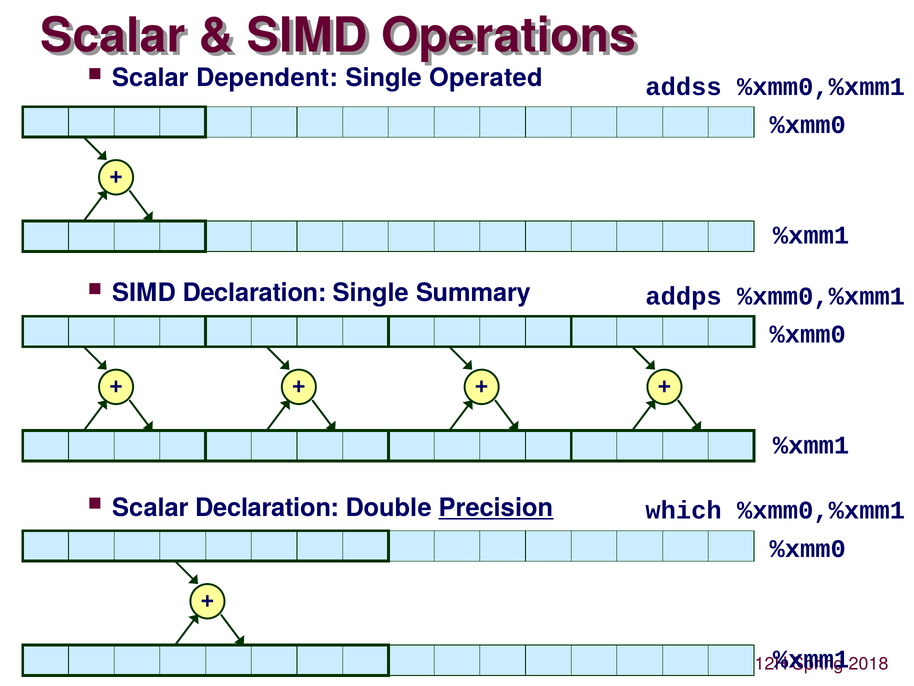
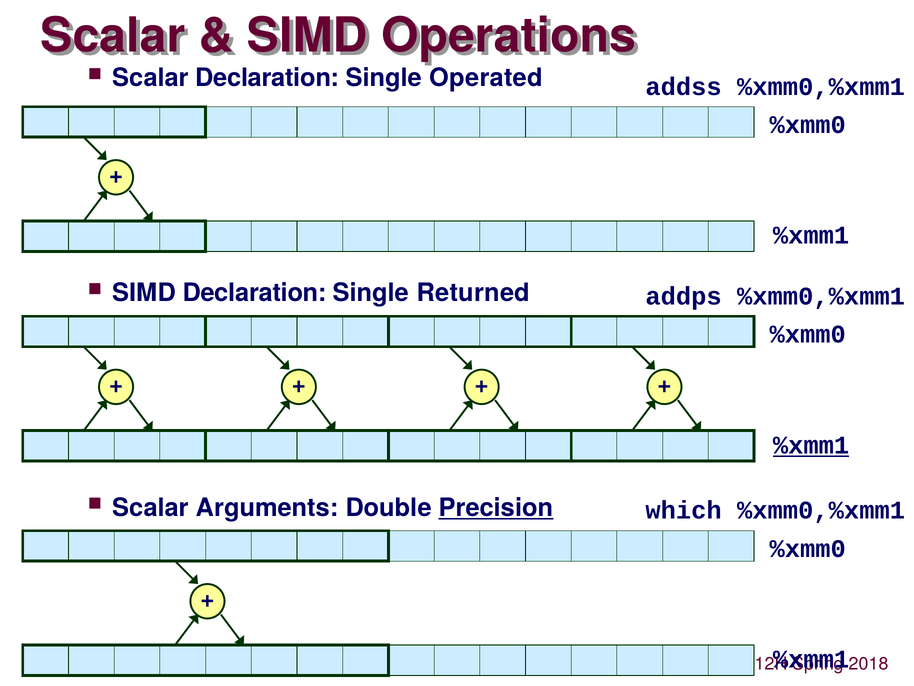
Scalar Dependent: Dependent -> Declaration
Summary: Summary -> Returned
%xmm1 at (811, 445) underline: none -> present
Scalar Declaration: Declaration -> Arguments
